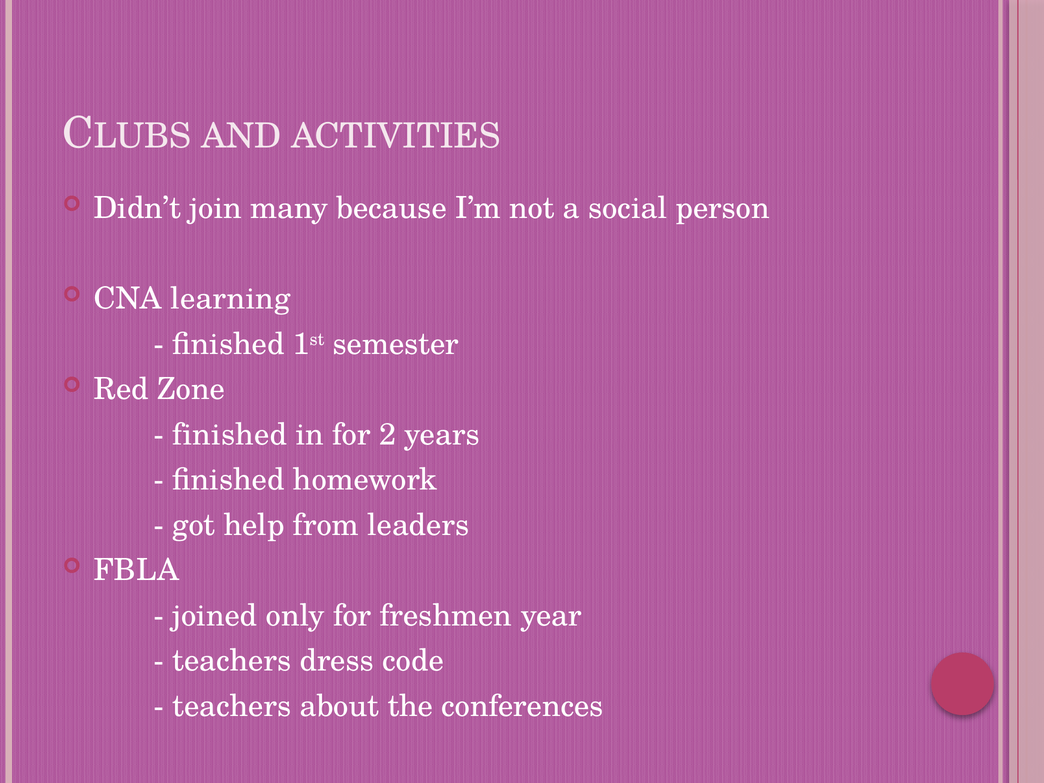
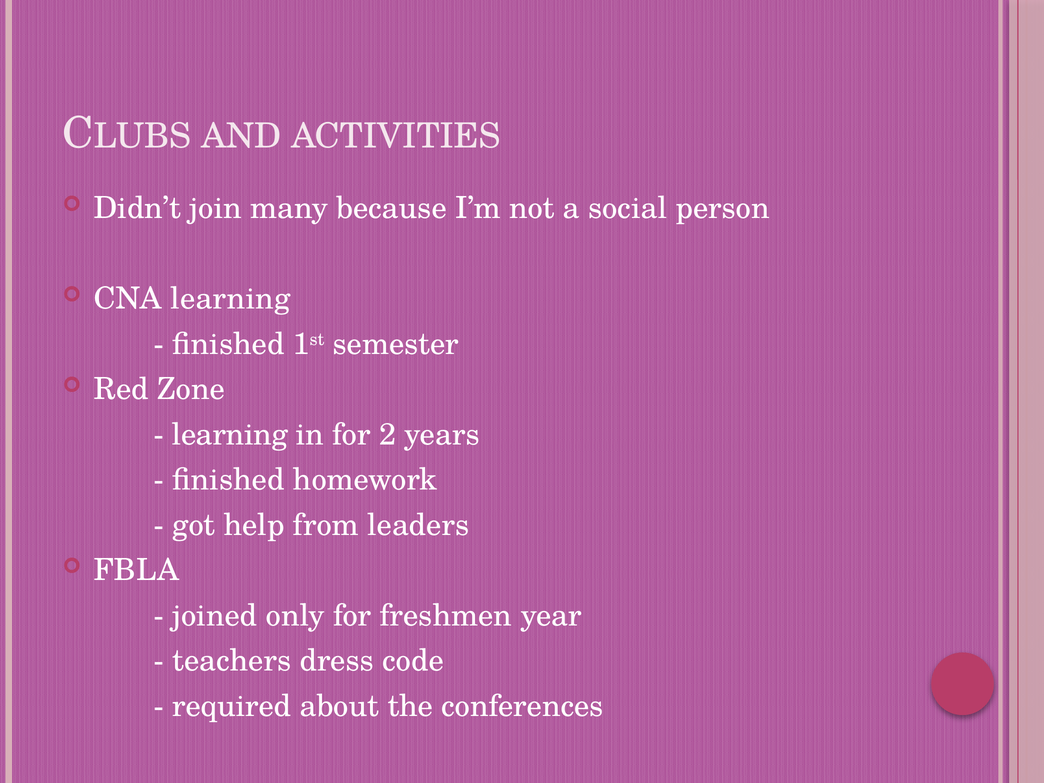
finished at (230, 435): finished -> learning
teachers at (232, 706): teachers -> required
